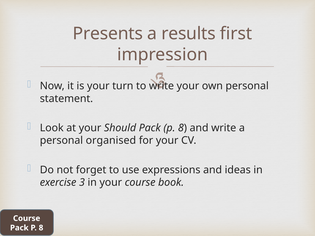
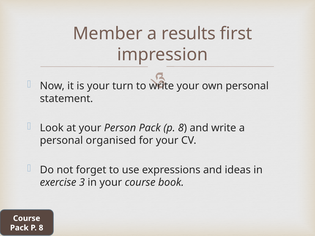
Presents: Presents -> Member
Should: Should -> Person
